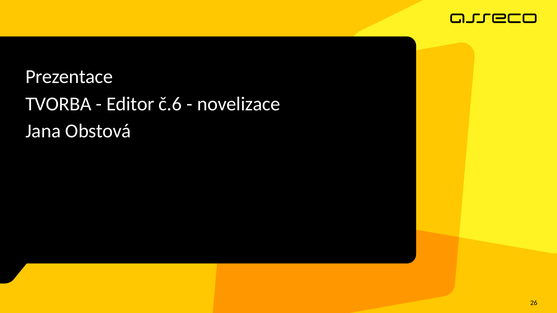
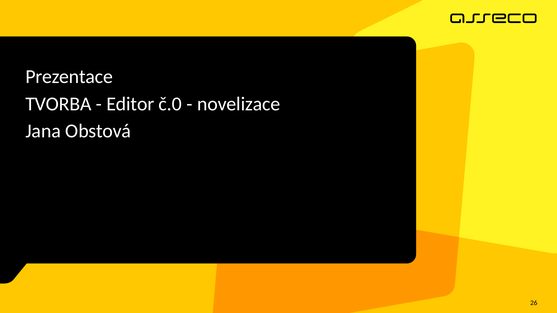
č.6: č.6 -> č.0
